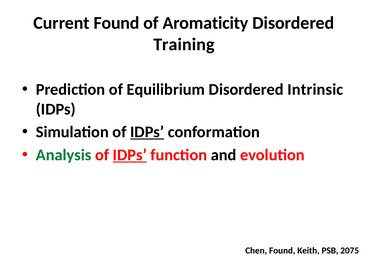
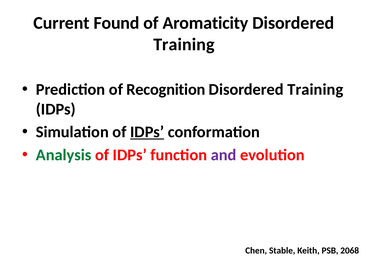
Equilibrium: Equilibrium -> Recognition
Intrinsic at (315, 89): Intrinsic -> Training
IDPs at (130, 155) underline: present -> none
and colour: black -> purple
Chen Found: Found -> Stable
2075: 2075 -> 2068
